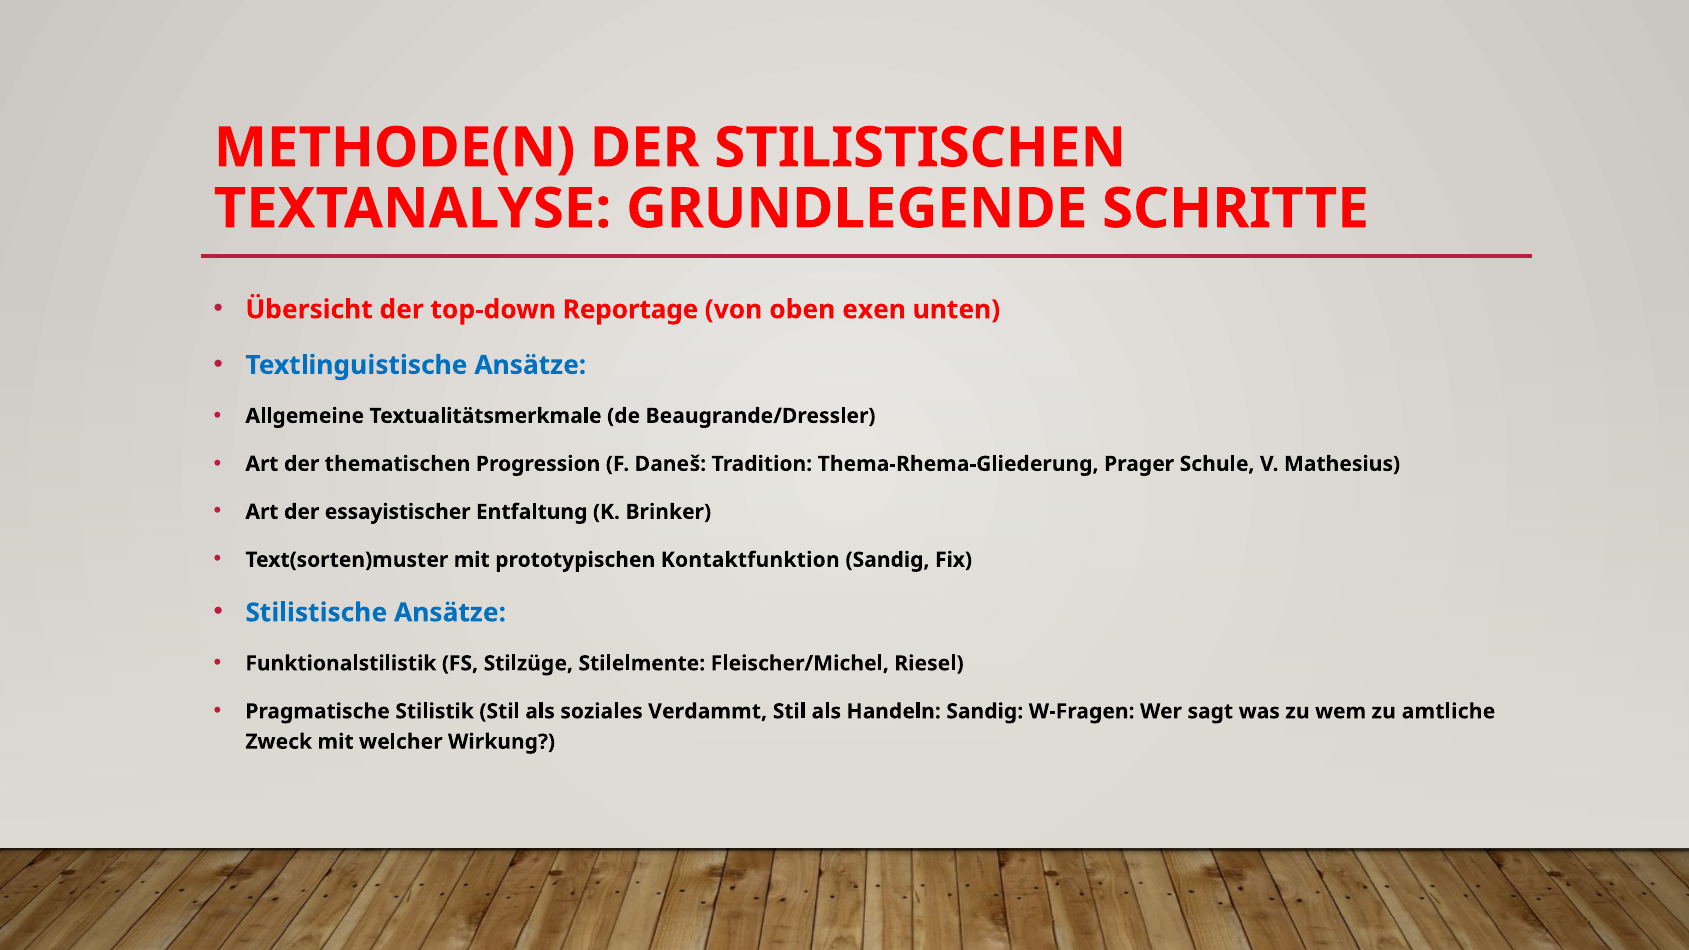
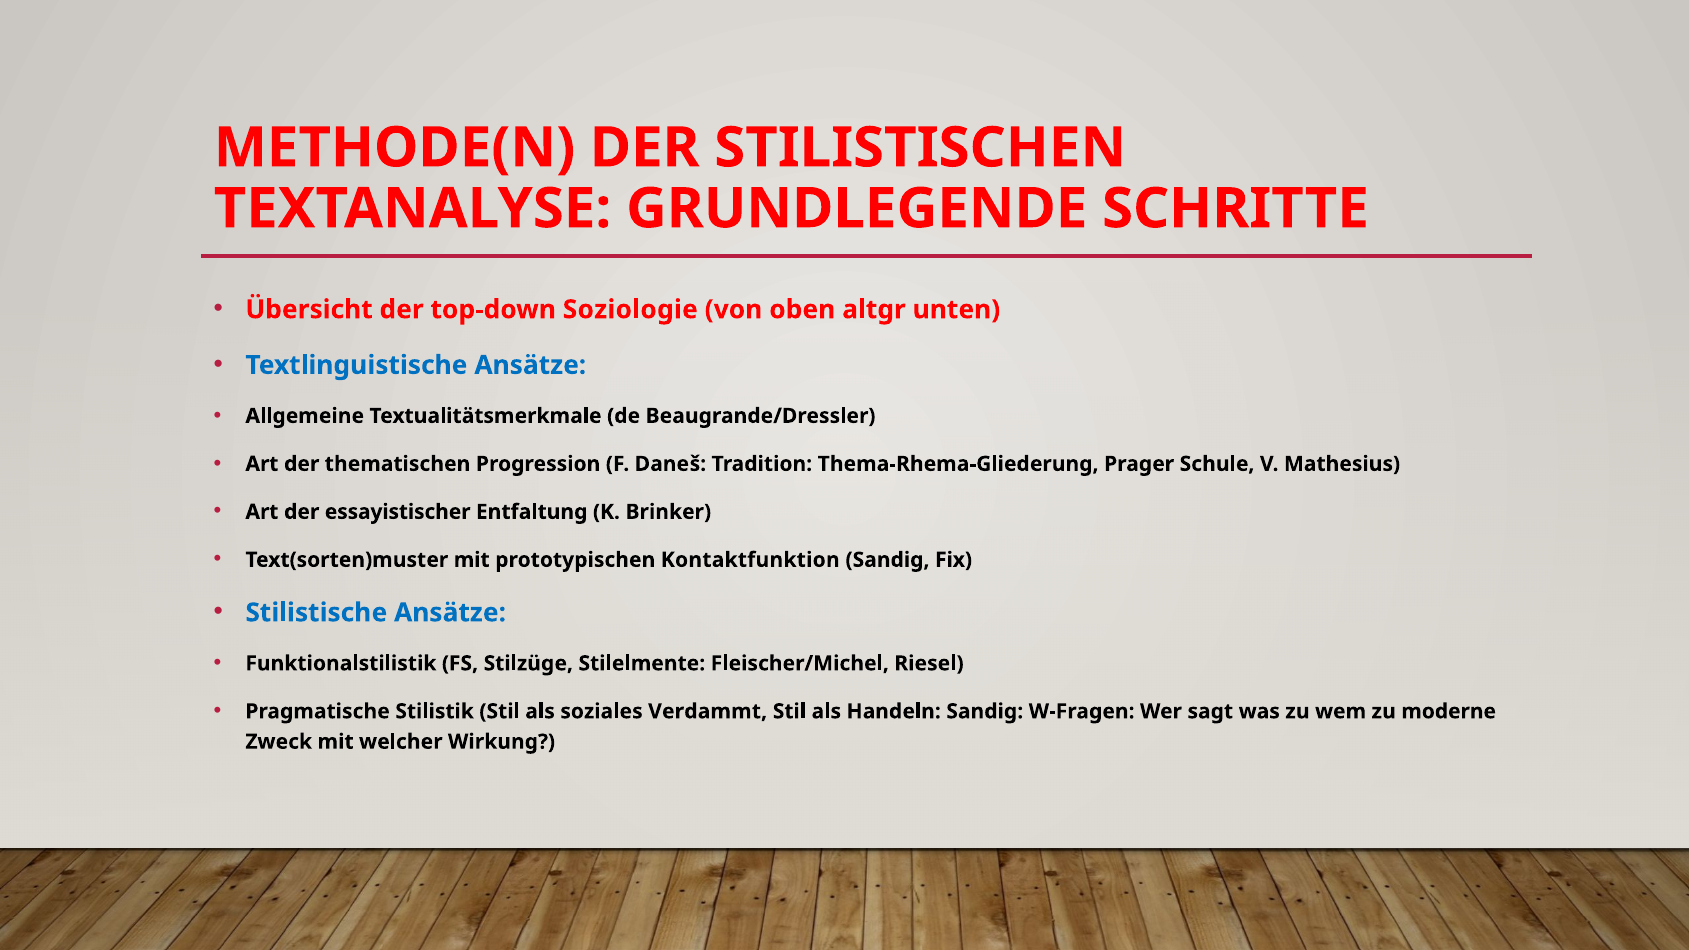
Reportage: Reportage -> Soziologie
exen: exen -> altgr
amtliche: amtliche -> moderne
